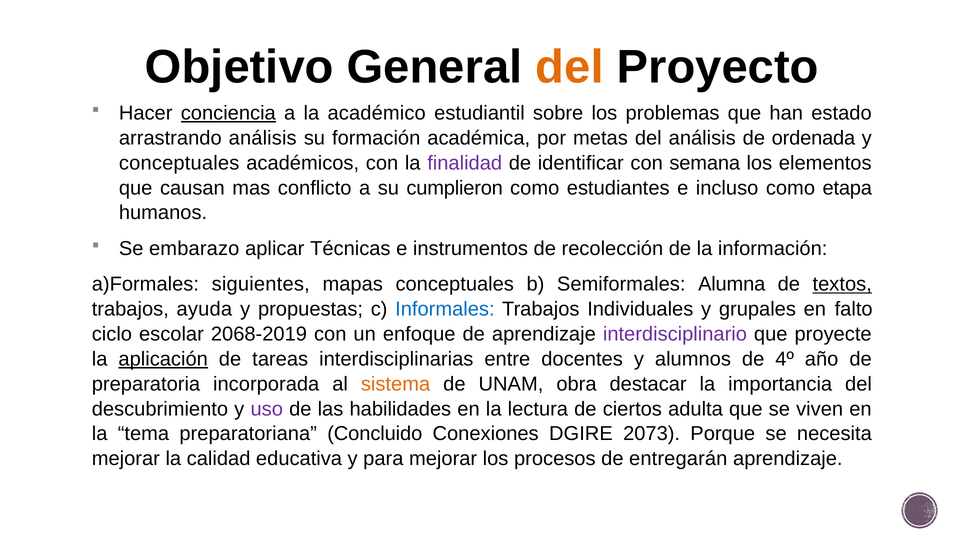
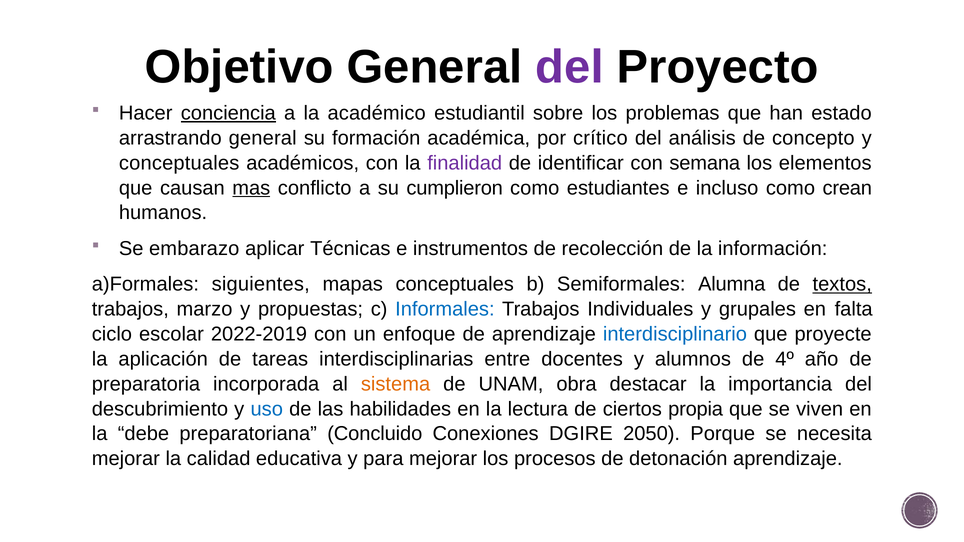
del at (570, 67) colour: orange -> purple
arrastrando análisis: análisis -> general
metas: metas -> crítico
ordenada: ordenada -> concepto
mas underline: none -> present
etapa: etapa -> crean
ayuda: ayuda -> marzo
falto: falto -> falta
2068-2019: 2068-2019 -> 2022-2019
interdisciplinario colour: purple -> blue
aplicación underline: present -> none
uso colour: purple -> blue
adulta: adulta -> propia
tema: tema -> debe
2073: 2073 -> 2050
entregarán: entregarán -> detonación
